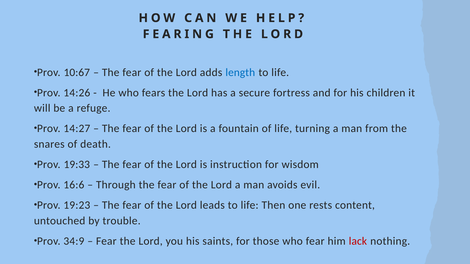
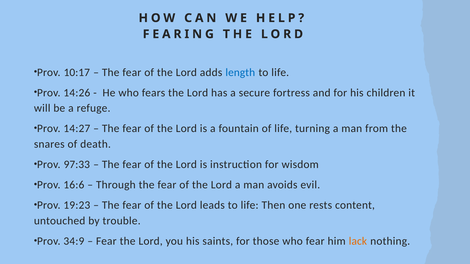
10:67: 10:67 -> 10:17
19:33: 19:33 -> 97:33
lack colour: red -> orange
